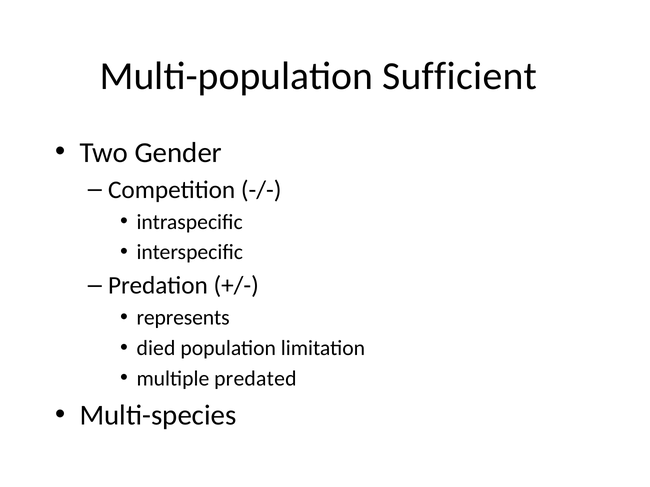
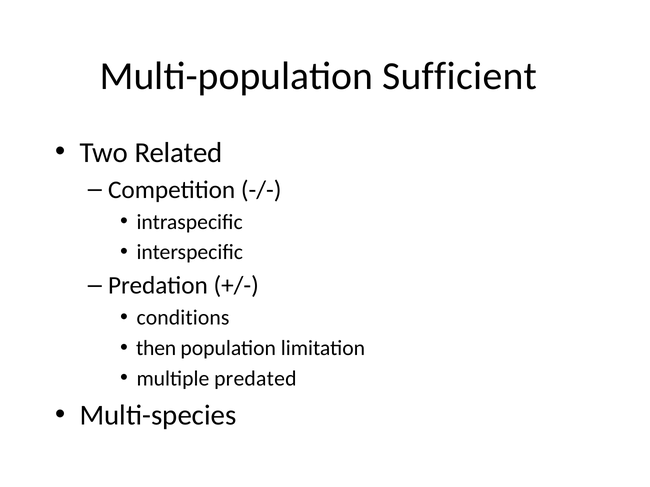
Gender: Gender -> Related
represents: represents -> conditions
died: died -> then
